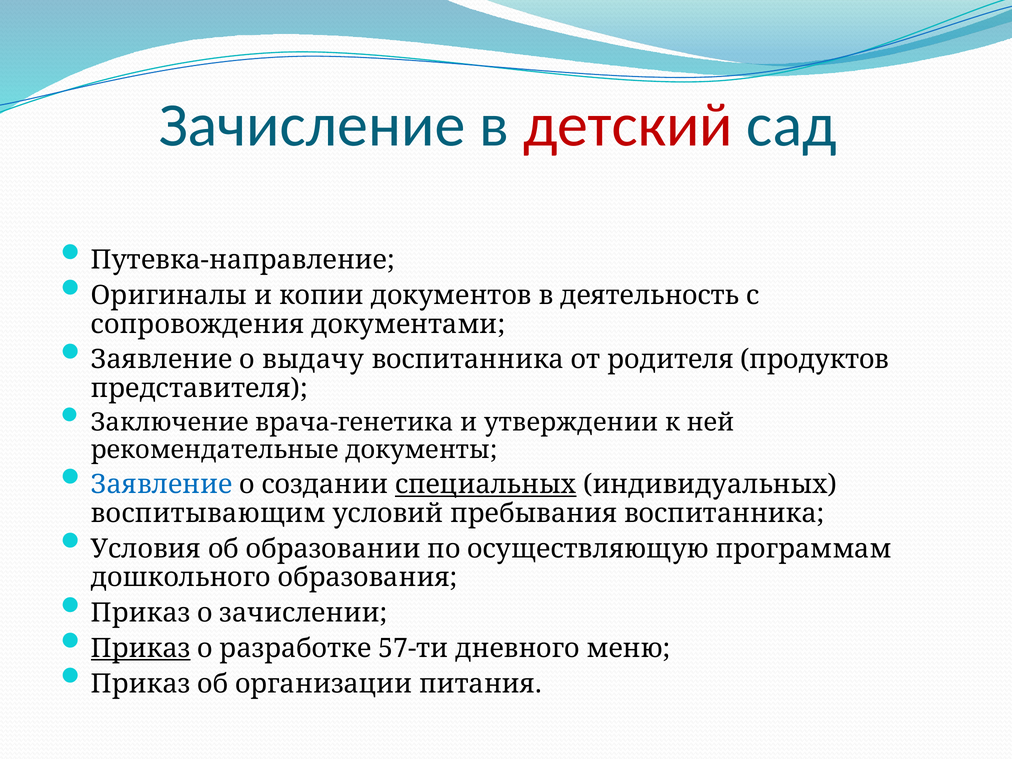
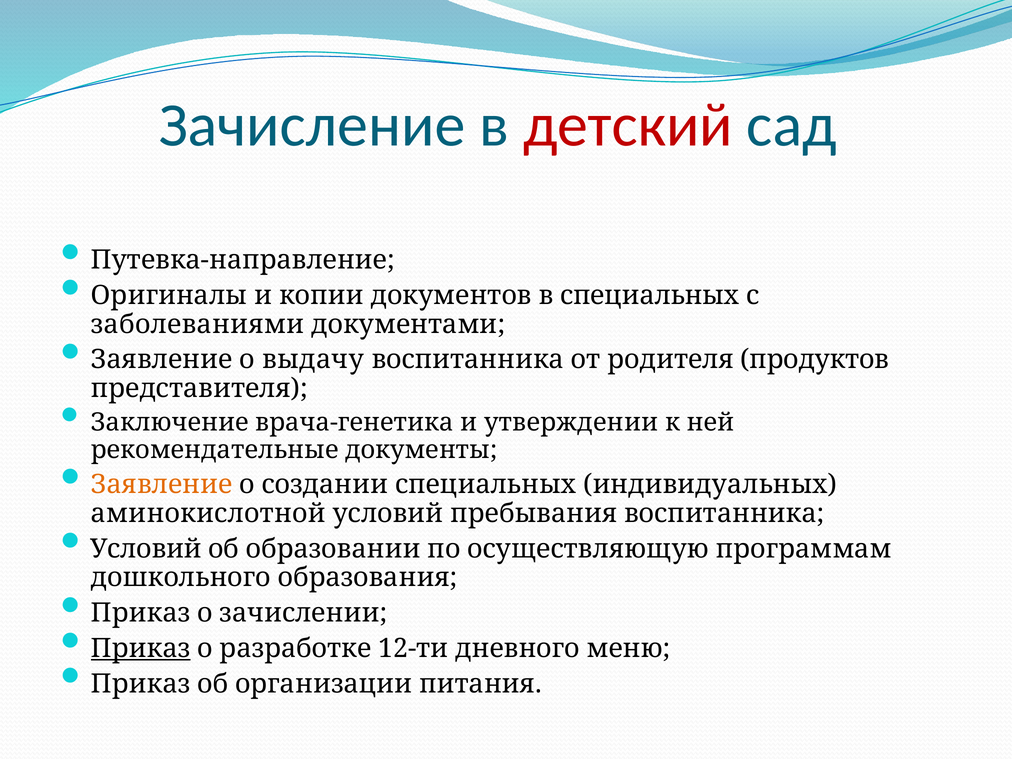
в деятельность: деятельность -> специальных
сопровождения: сопровождения -> заболеваниями
Заявление at (162, 485) colour: blue -> orange
специальных at (486, 485) underline: present -> none
воспитывающим: воспитывающим -> аминокислотной
Условия at (146, 549): Условия -> Условий
57-ти: 57-ти -> 12-ти
